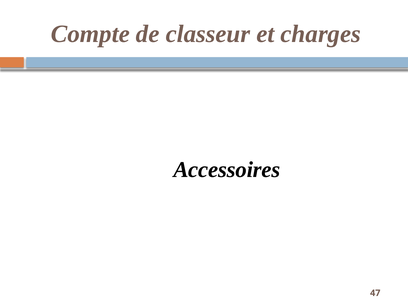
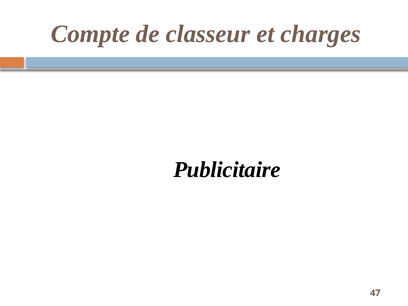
Accessoires: Accessoires -> Publicitaire
